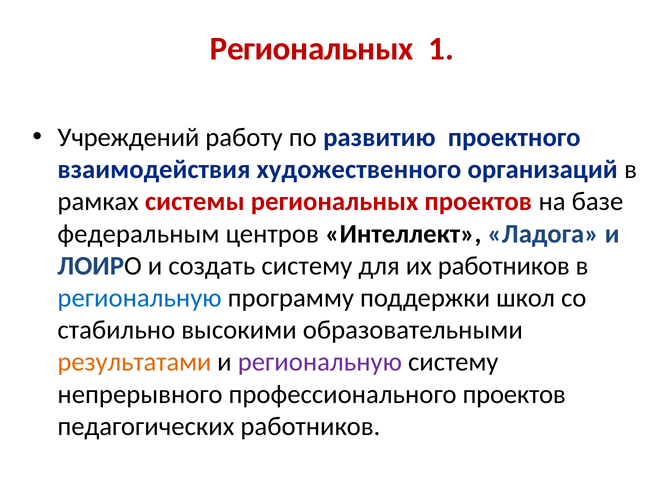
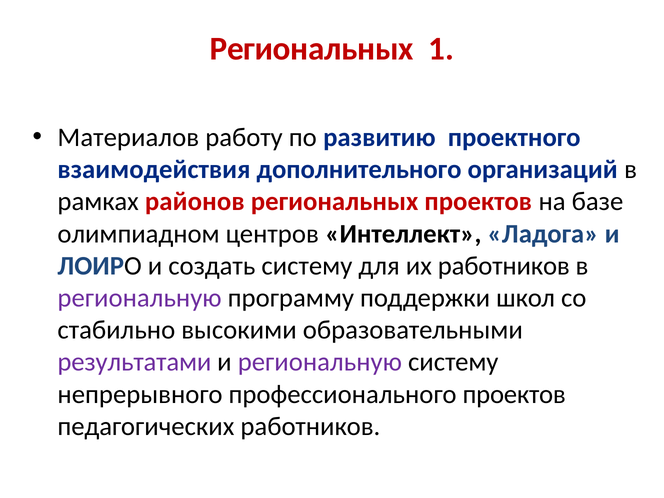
Учреждений: Учреждений -> Материалов
художественного: художественного -> дополнительного
системы: системы -> районов
федеральным: федеральным -> олимпиадном
региональную at (140, 298) colour: blue -> purple
результатами colour: orange -> purple
